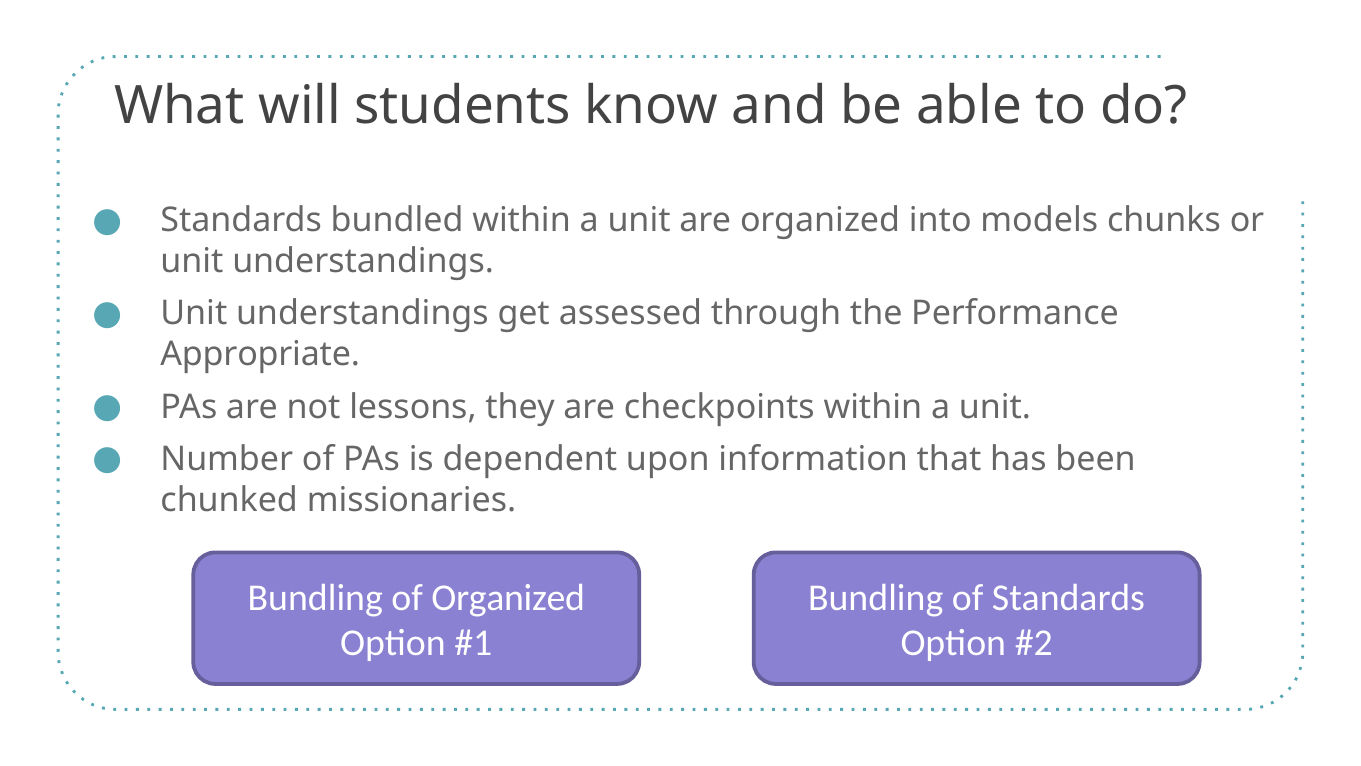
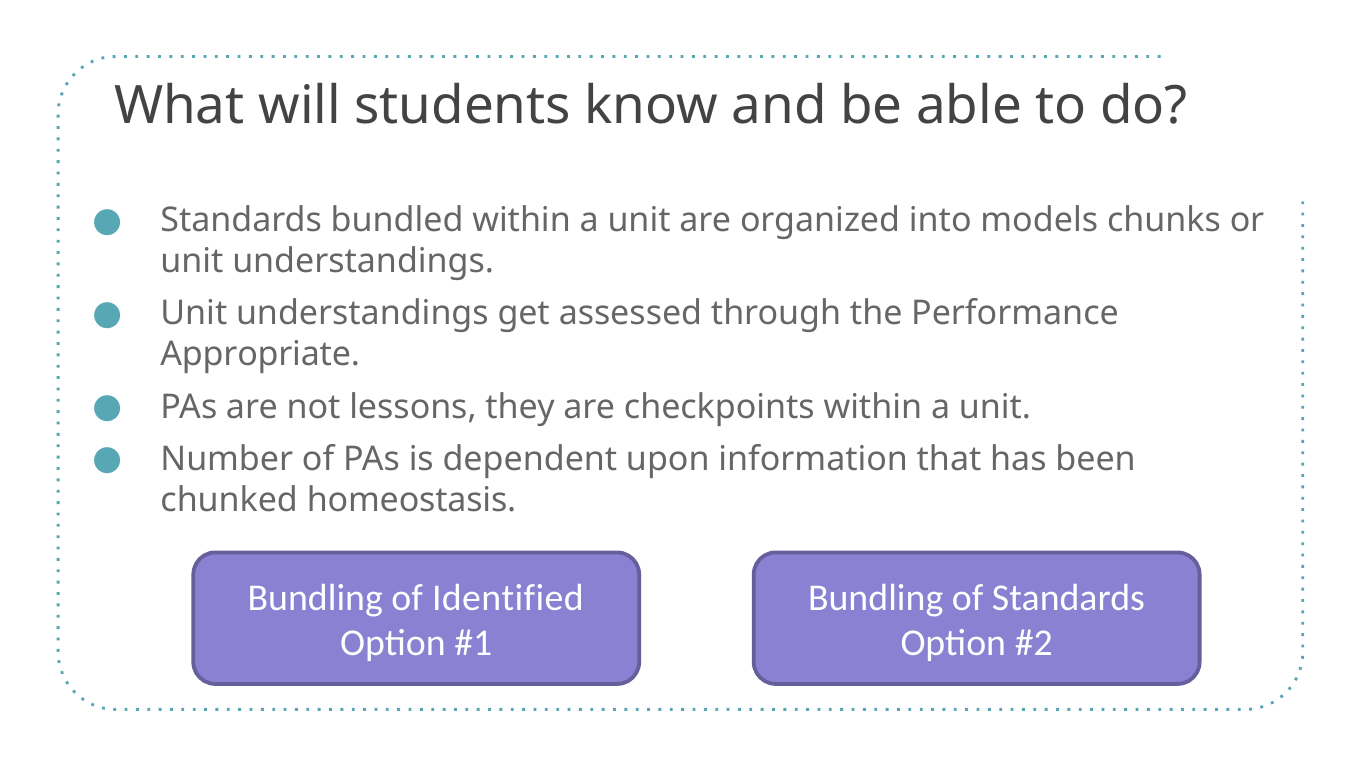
missionaries: missionaries -> homeostasis
of Organized: Organized -> Identified
